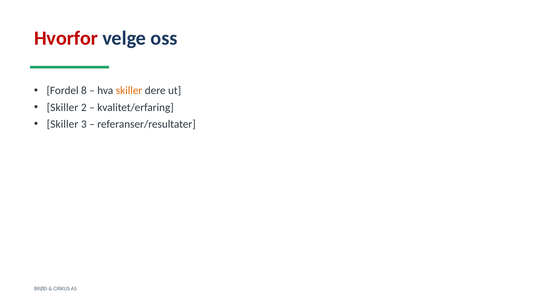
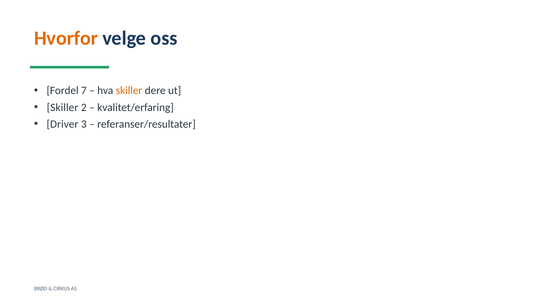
Hvorfor colour: red -> orange
8: 8 -> 7
Skiller at (63, 124): Skiller -> Driver
